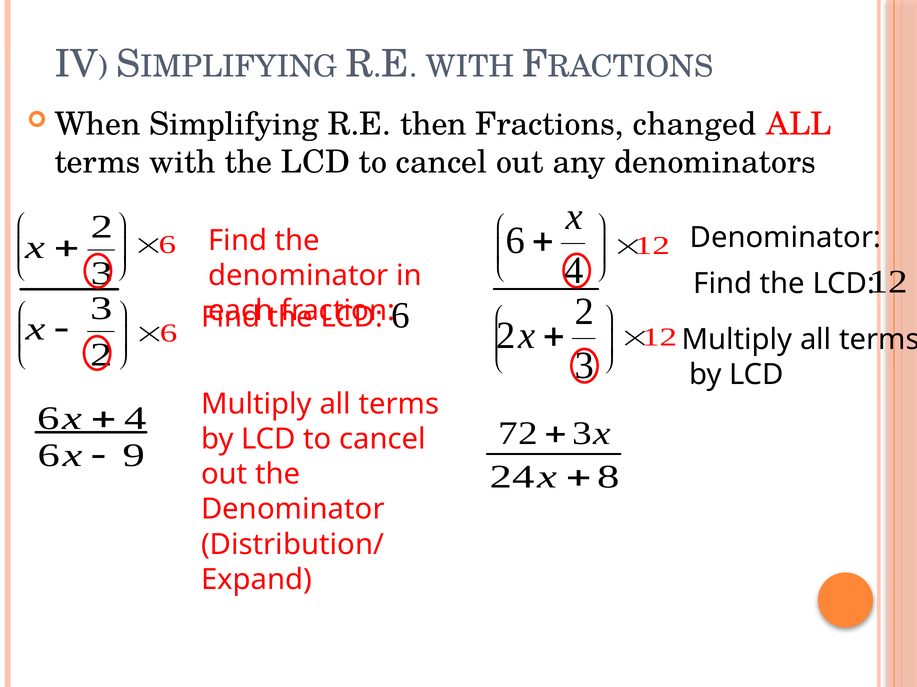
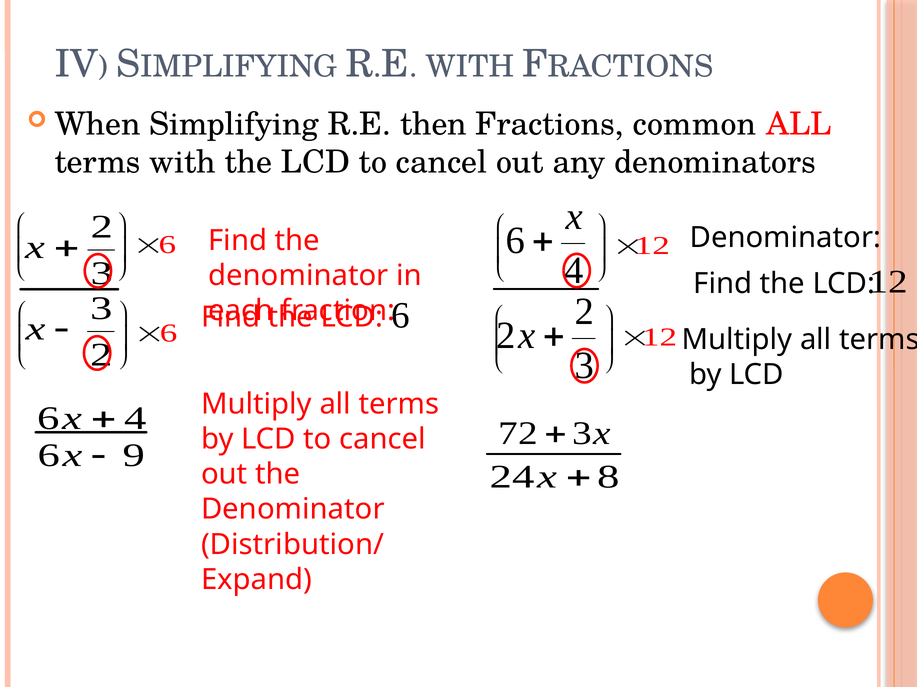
changed: changed -> common
